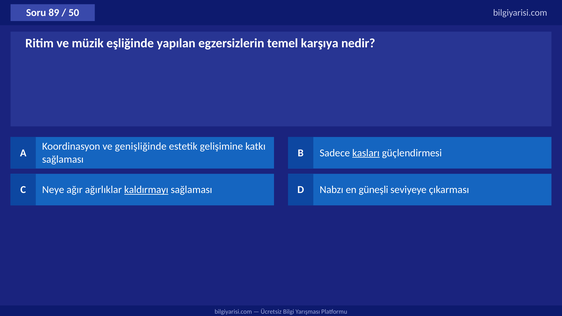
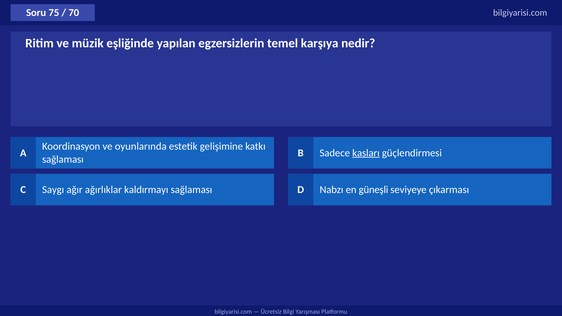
89: 89 -> 75
50: 50 -> 70
genişliğinde: genişliğinde -> oyunlarında
Neye: Neye -> Saygı
kaldırmayı underline: present -> none
